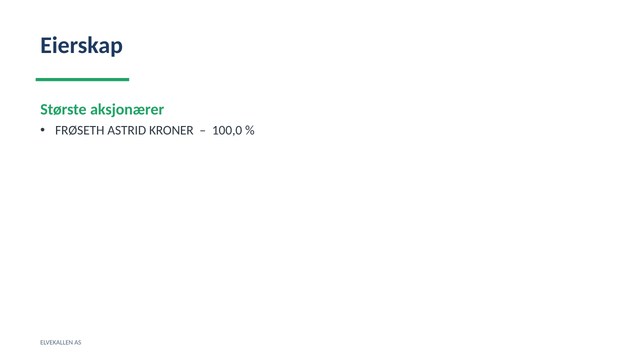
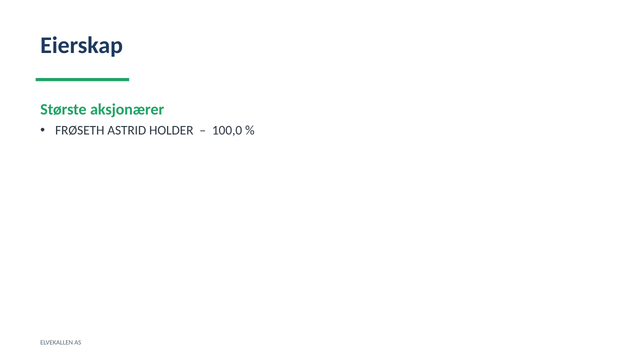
KRONER: KRONER -> HOLDER
